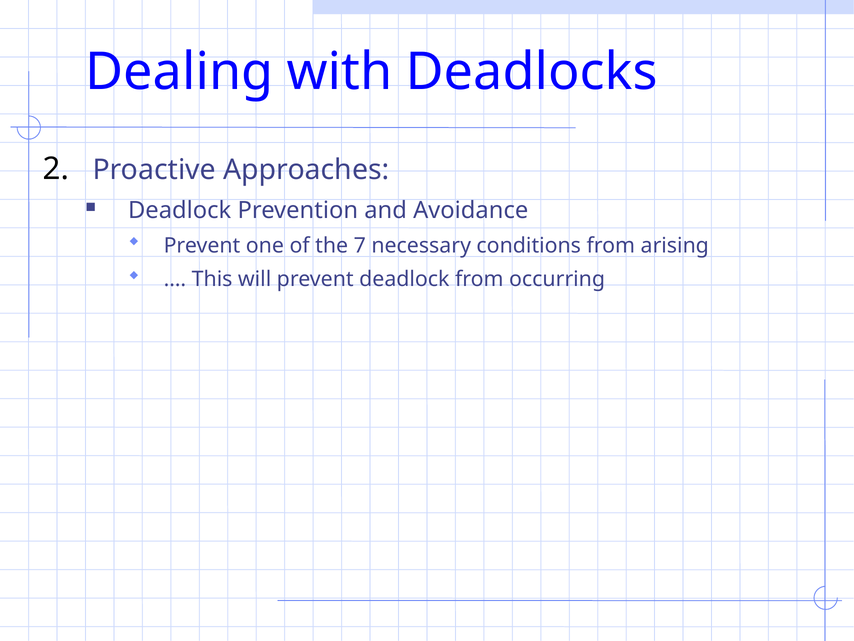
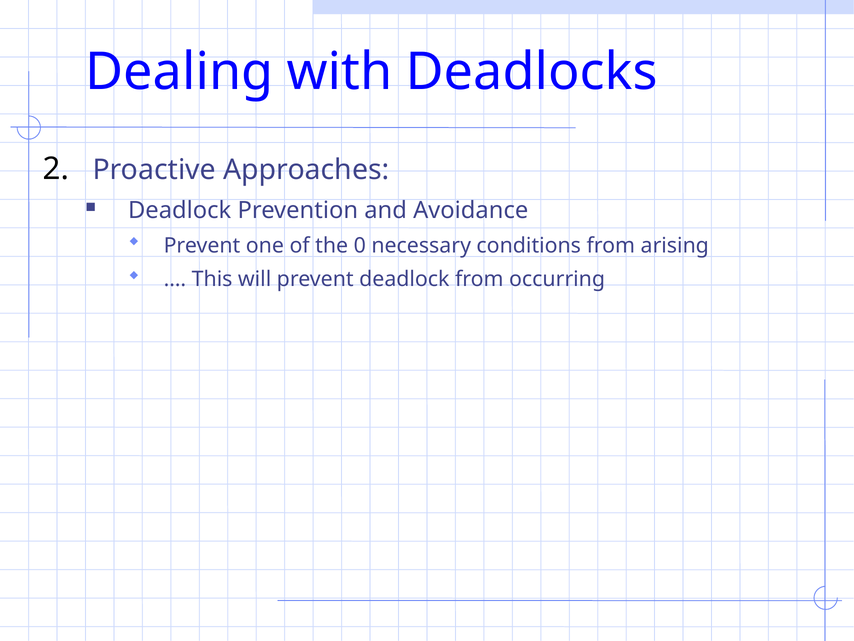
7: 7 -> 0
